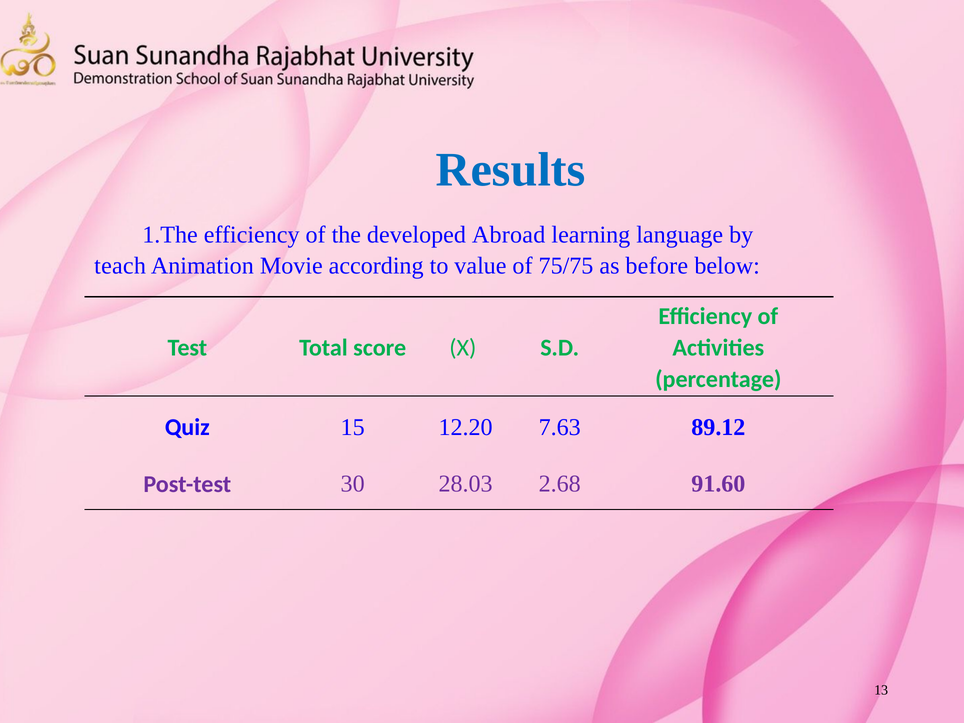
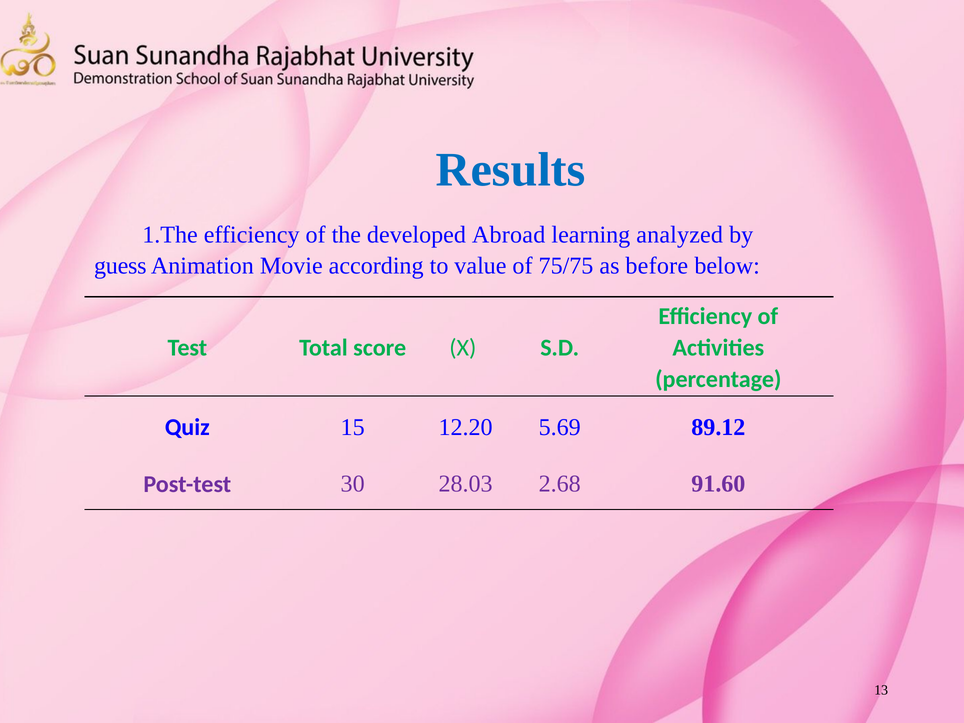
language: language -> analyzed
teach: teach -> guess
7.63: 7.63 -> 5.69
